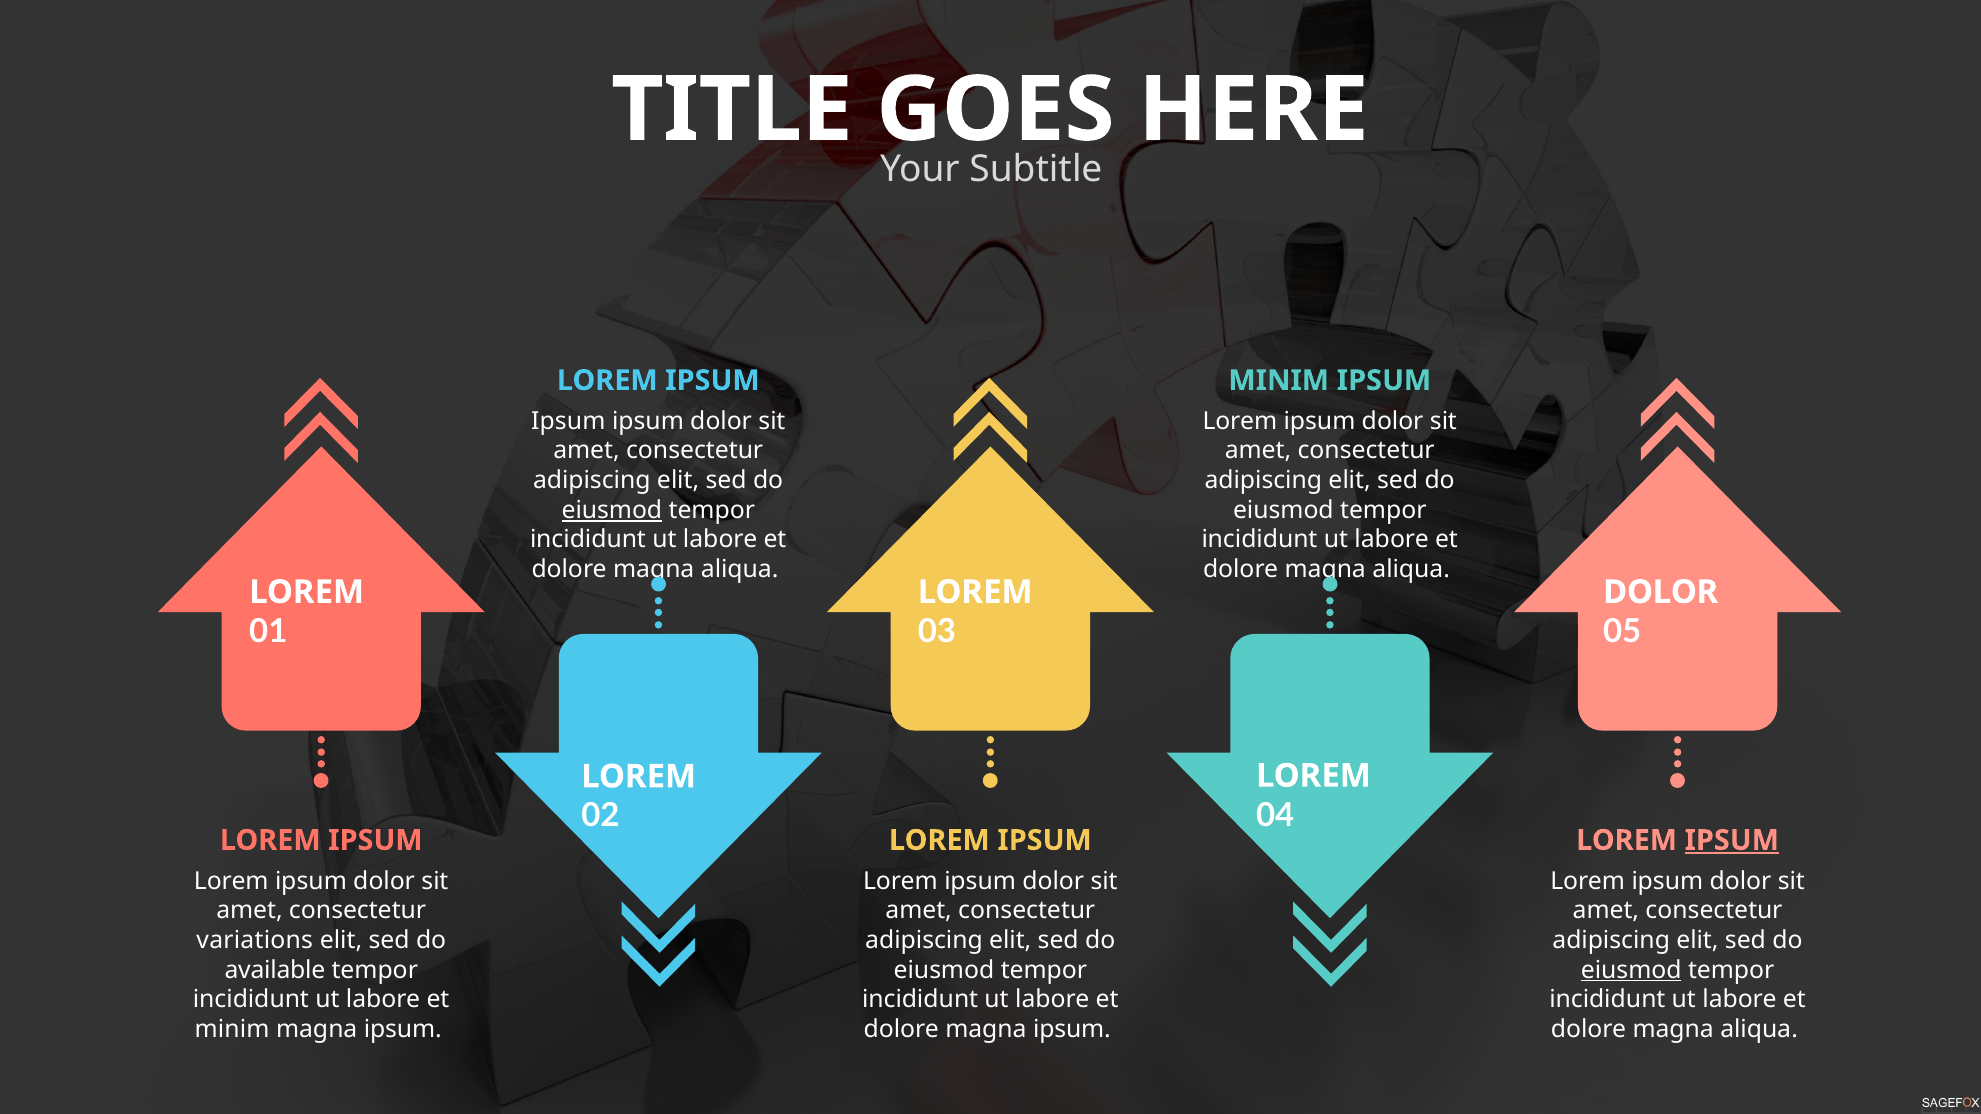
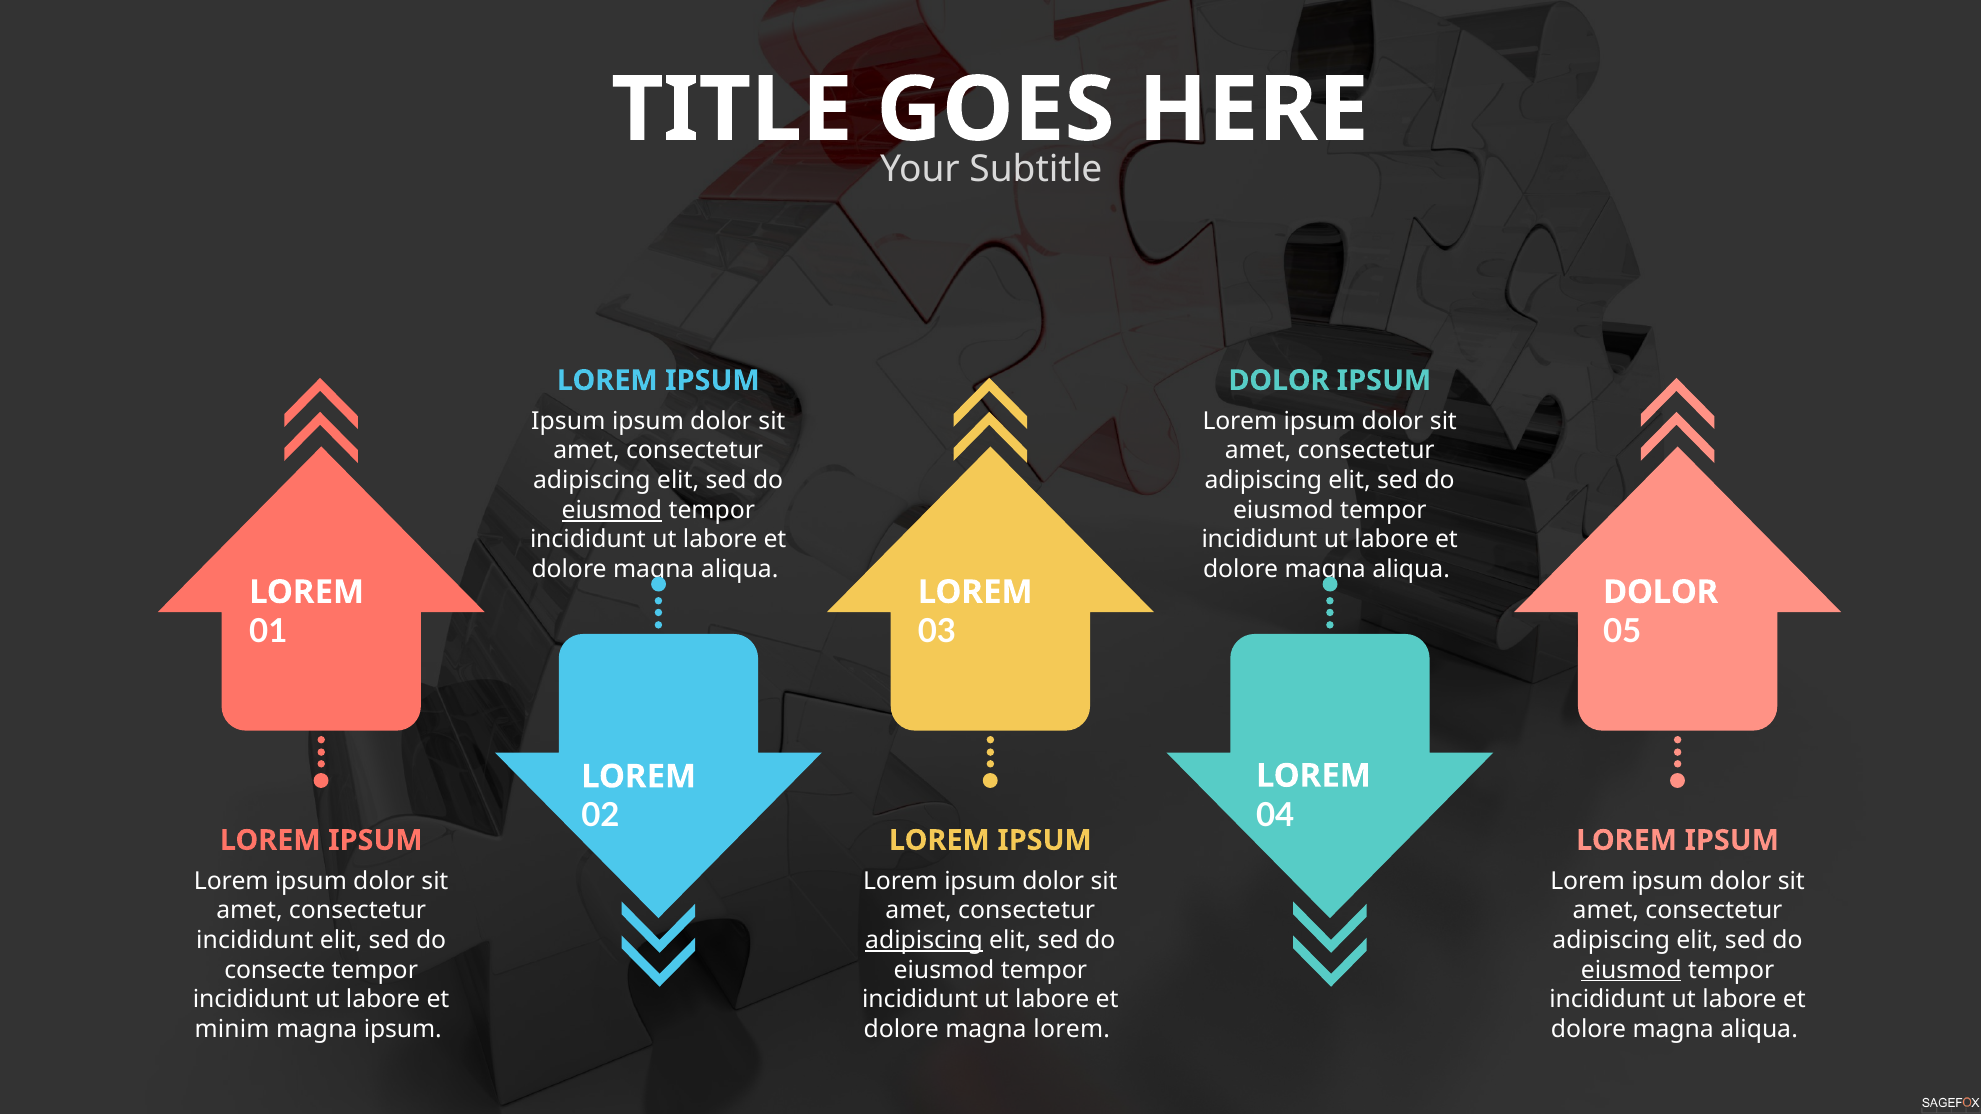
MINIM at (1279, 381): MINIM -> DOLOR
IPSUM at (1732, 841) underline: present -> none
variations at (255, 941): variations -> incididunt
adipiscing at (924, 941) underline: none -> present
available: available -> consecte
dolore magna ipsum: ipsum -> lorem
